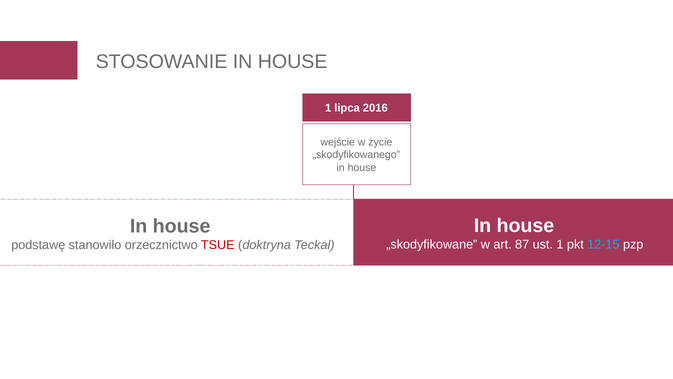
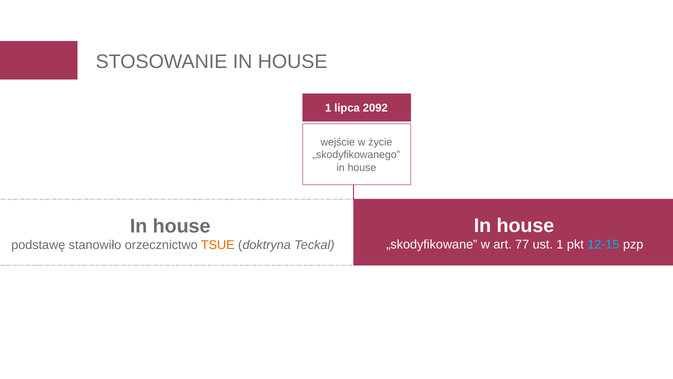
2016: 2016 -> 2092
87: 87 -> 77
TSUE colour: red -> orange
